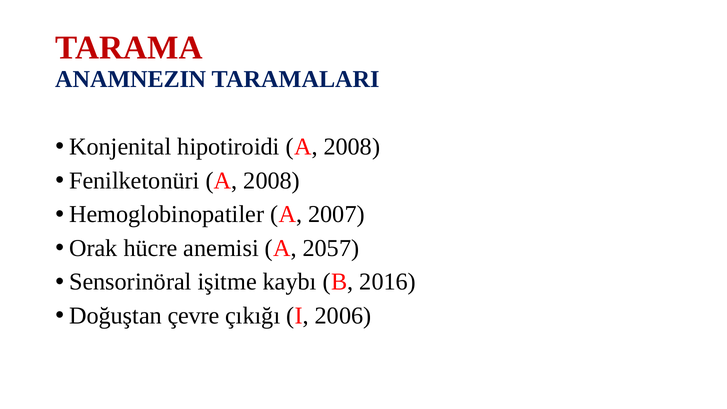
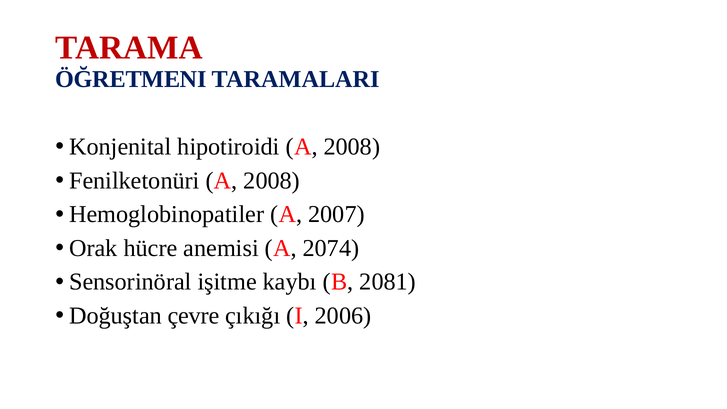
ANAMNEZIN: ANAMNEZIN -> ÖĞRETMENI
2057: 2057 -> 2074
2016: 2016 -> 2081
